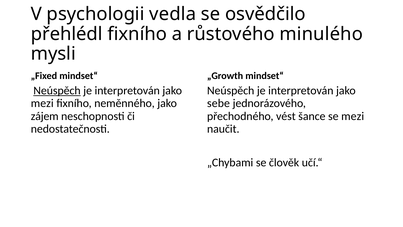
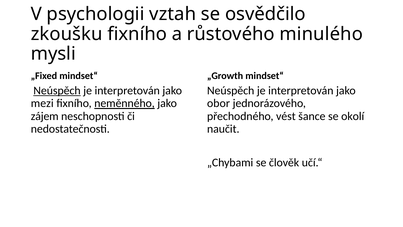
vedla: vedla -> vztah
přehlédl: přehlédl -> zkoušku
neměnného underline: none -> present
sebe: sebe -> obor
se mezi: mezi -> okolí
